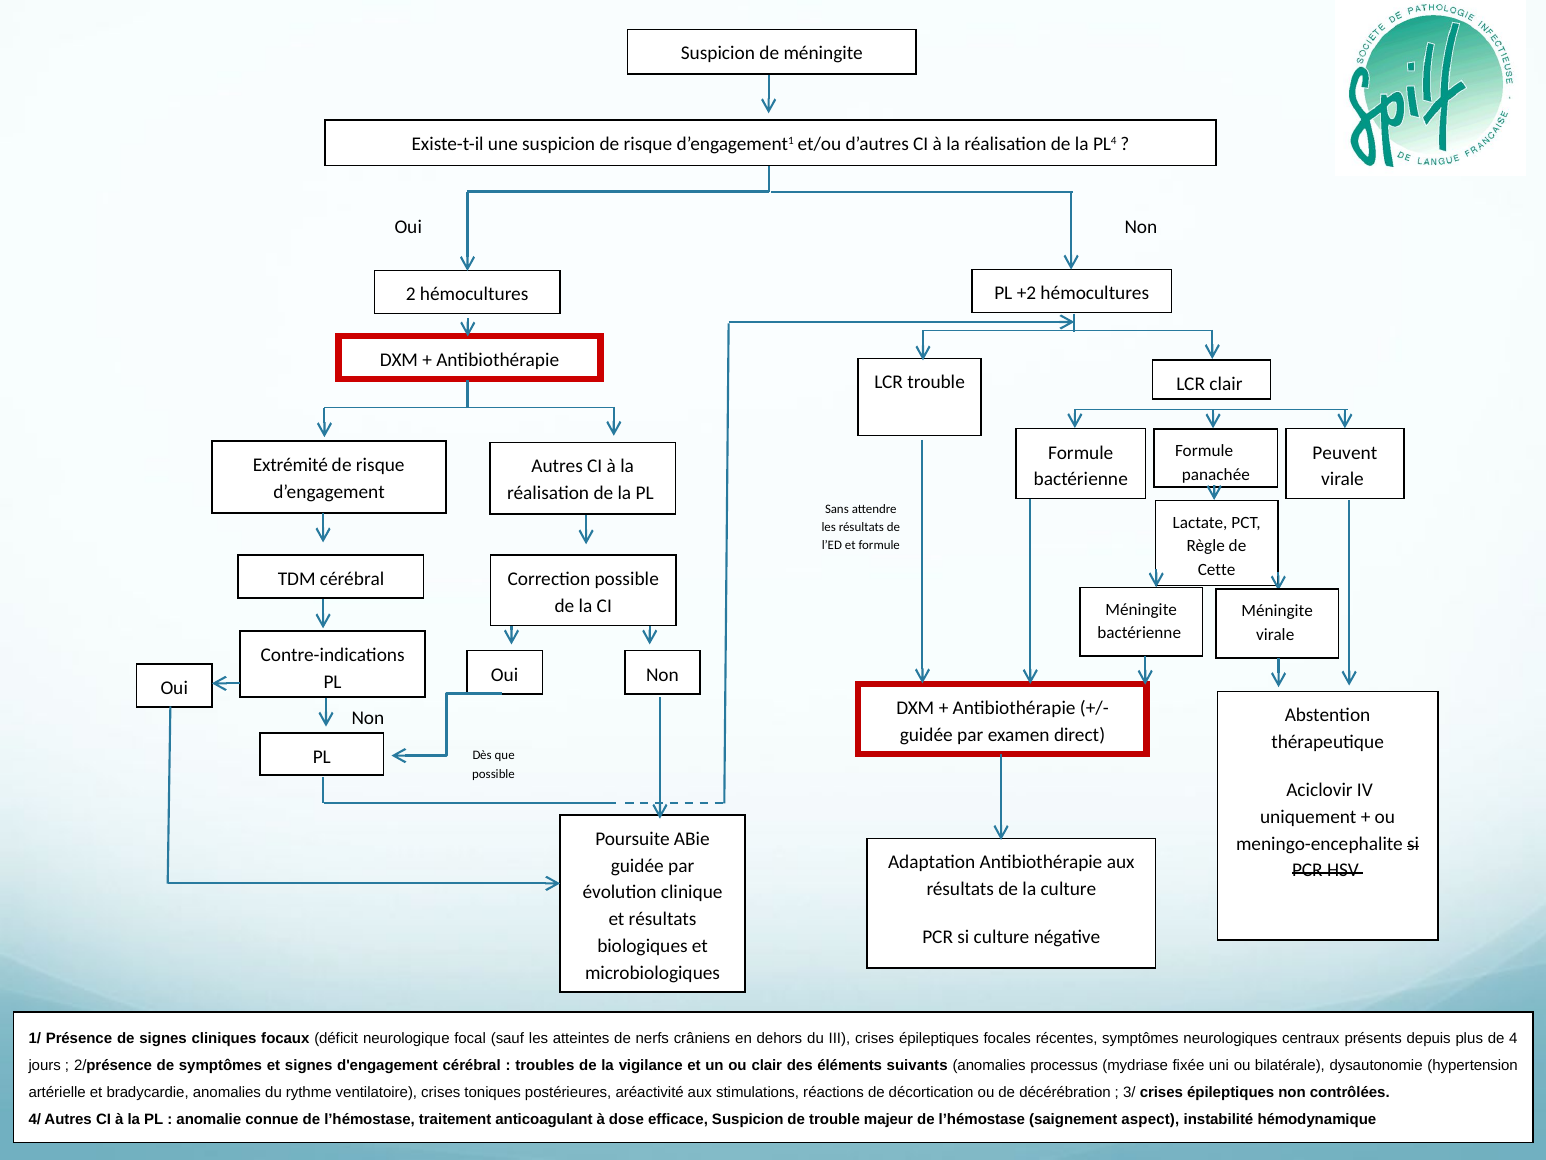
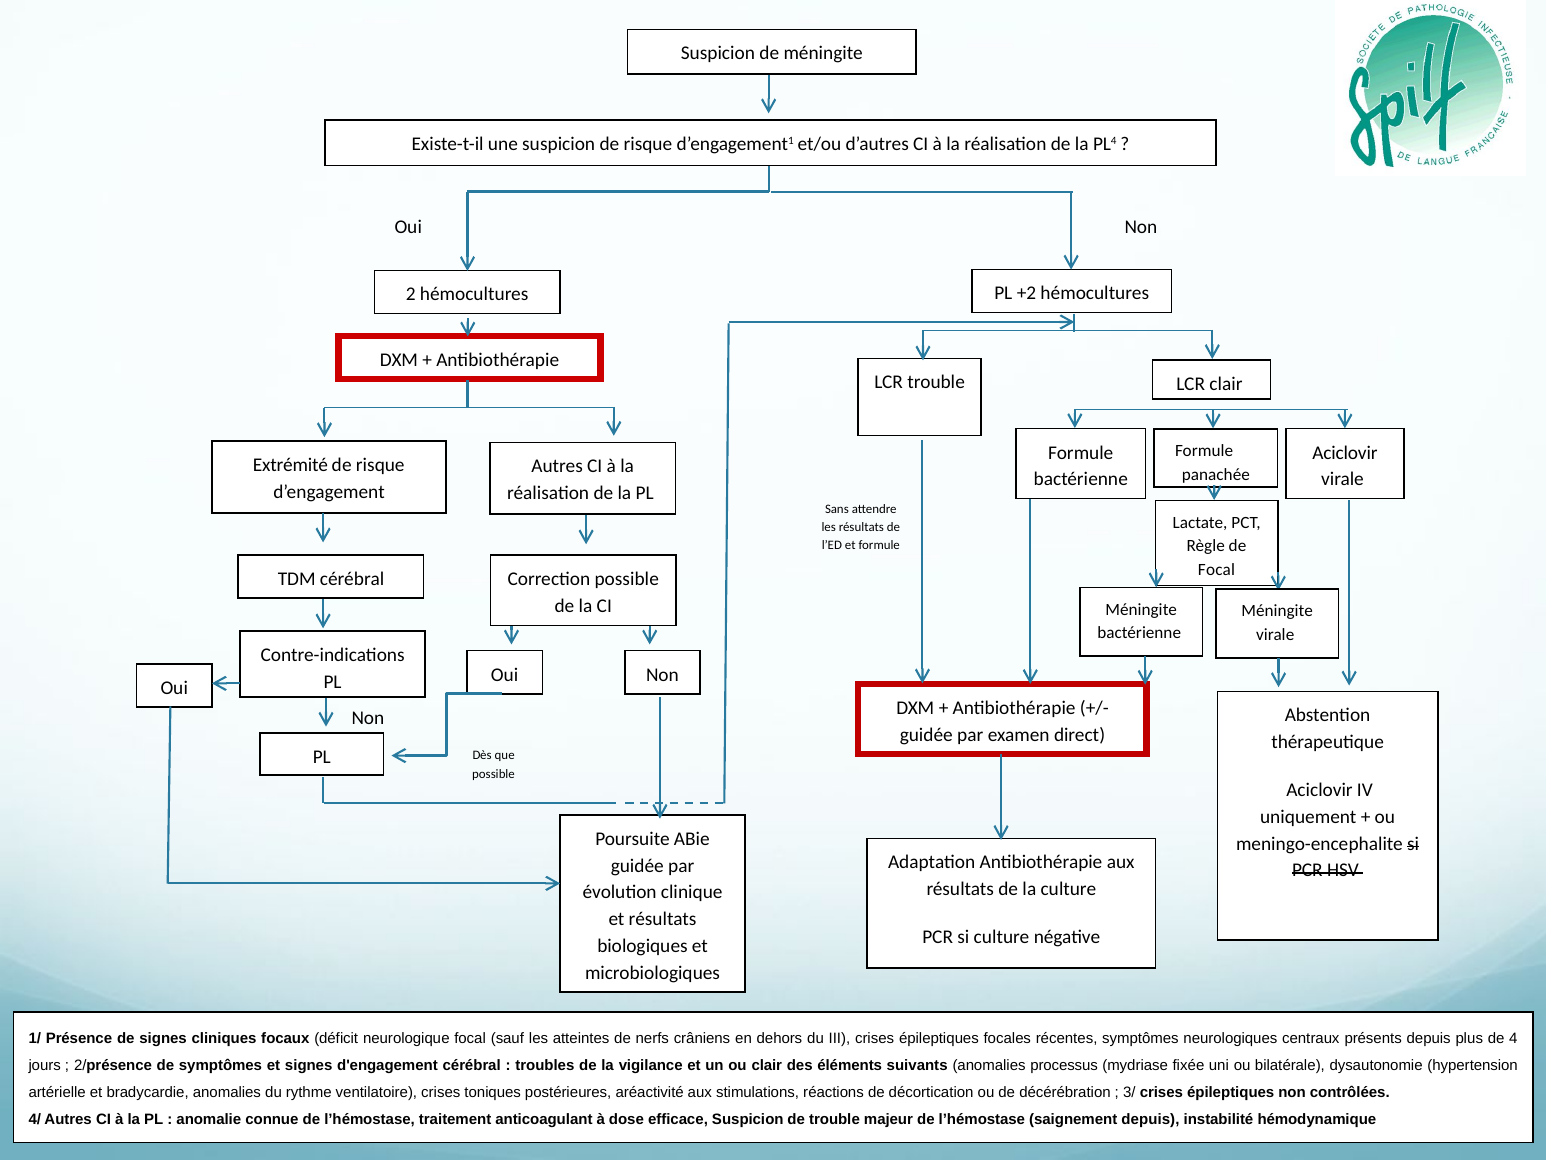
Peuvent at (1345, 452): Peuvent -> Aciclovir
Cette at (1217, 570): Cette -> Focal
saignement aspect: aspect -> depuis
